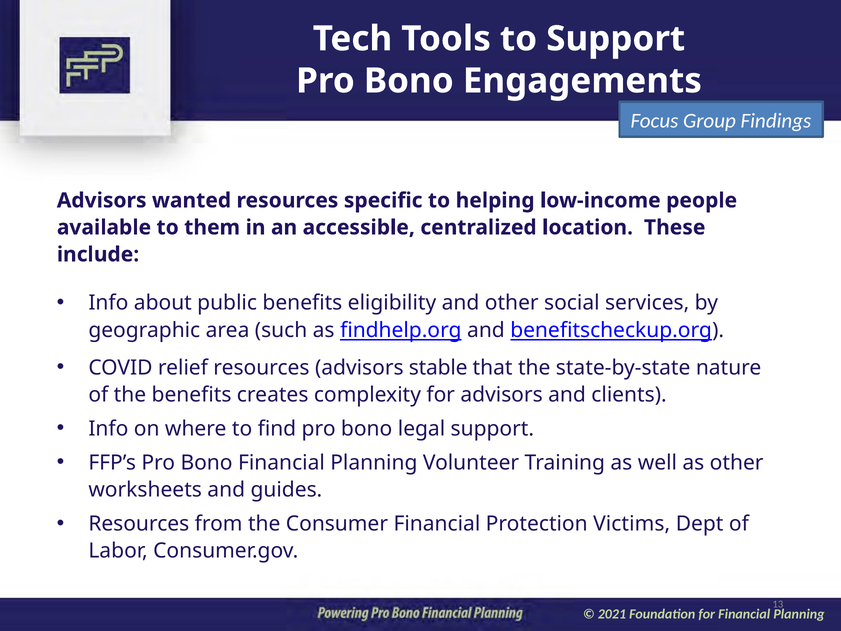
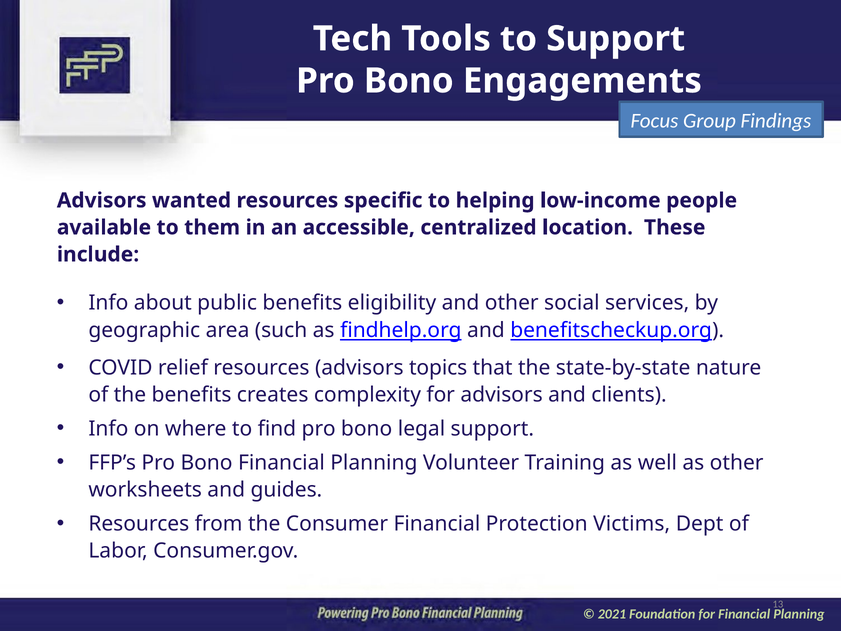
stable: stable -> topics
